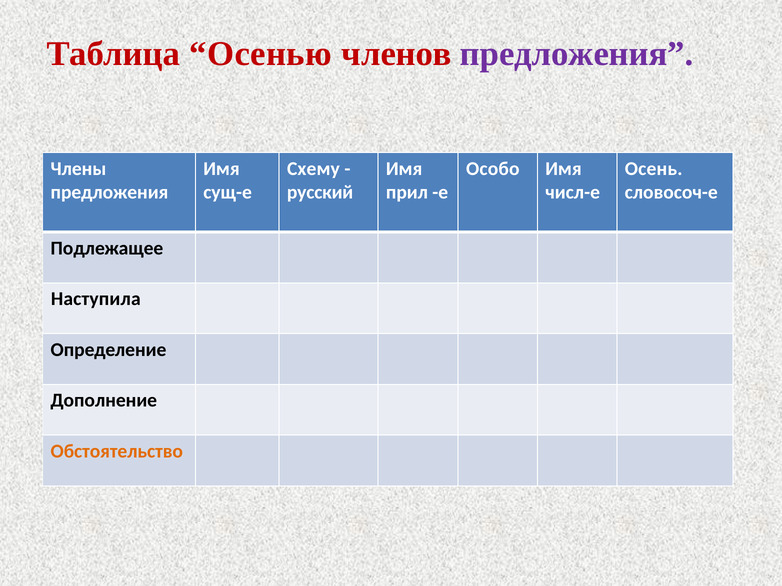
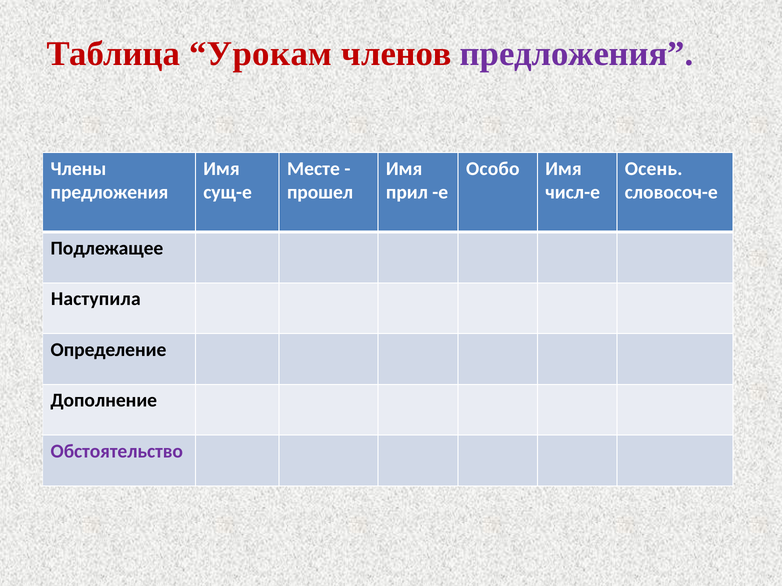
Осенью: Осенью -> Урокам
Схему: Схему -> Месте
русский: русский -> прошел
Обстоятельство colour: orange -> purple
